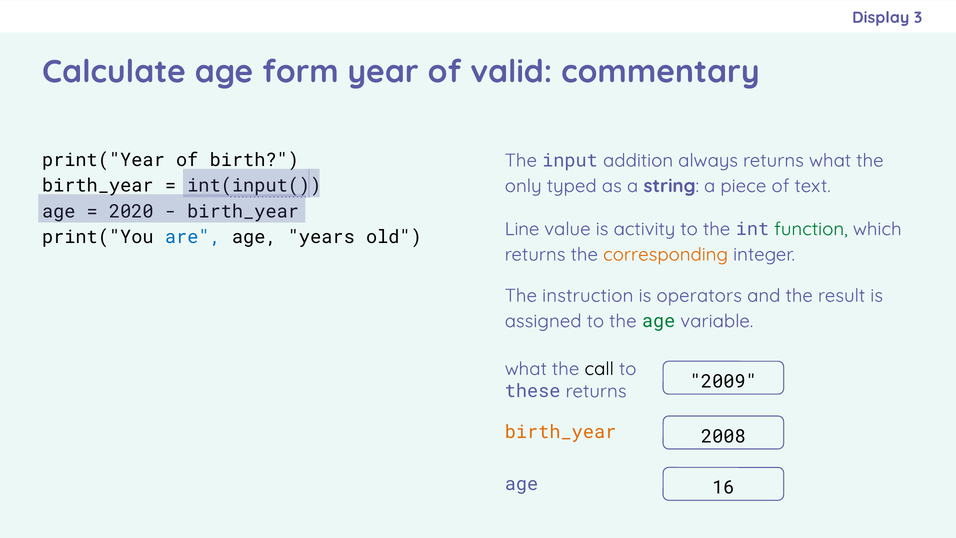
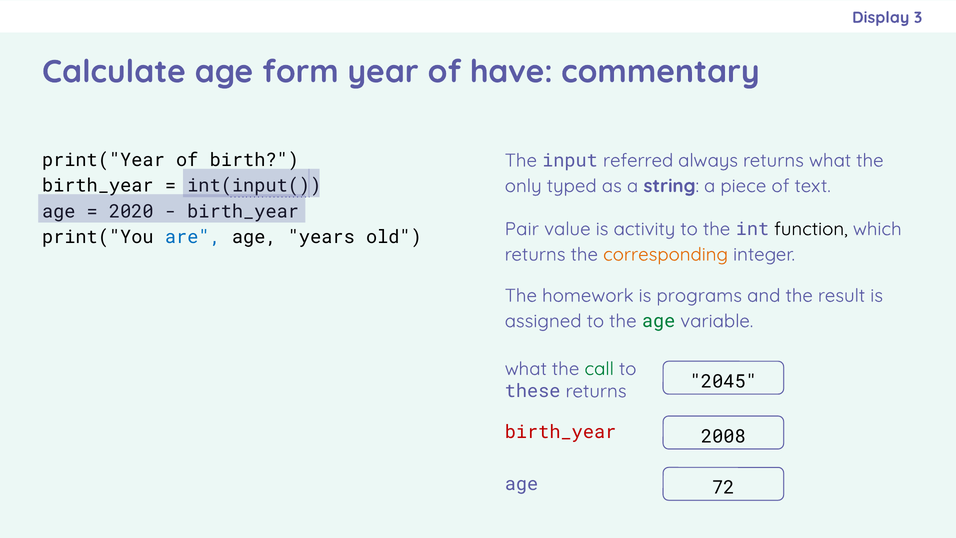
valid: valid -> have
addition: addition -> referred
Line: Line -> Pair
function colour: green -> black
instruction: instruction -> homework
operators: operators -> programs
call colour: black -> green
2009: 2009 -> 2045
birth_year at (561, 432) colour: orange -> red
16: 16 -> 72
